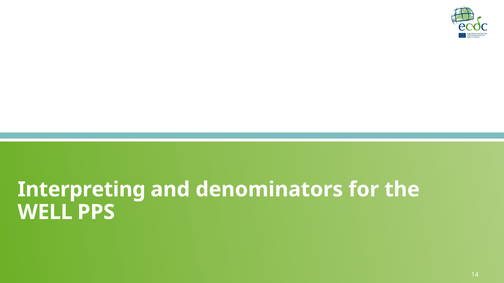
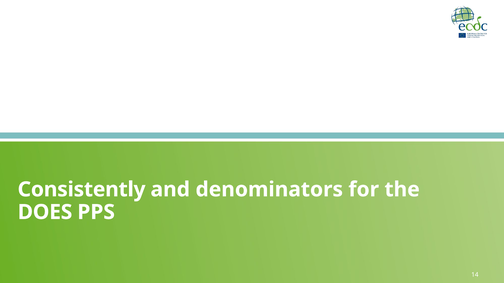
Interpreting: Interpreting -> Consistently
WELL: WELL -> DOES
